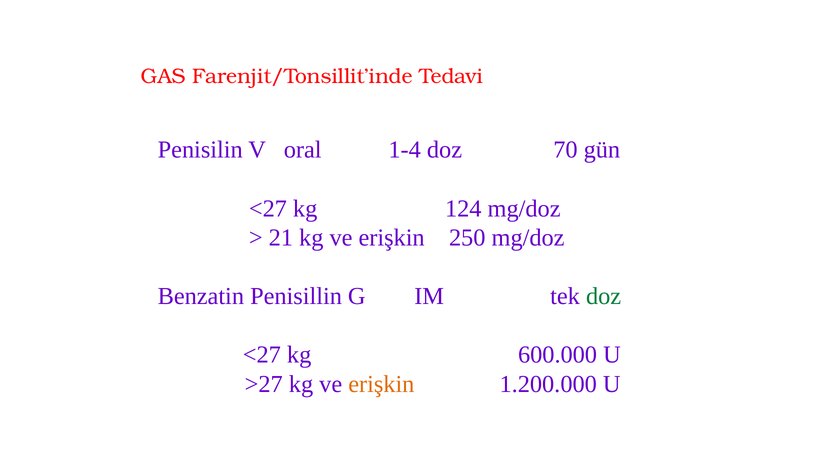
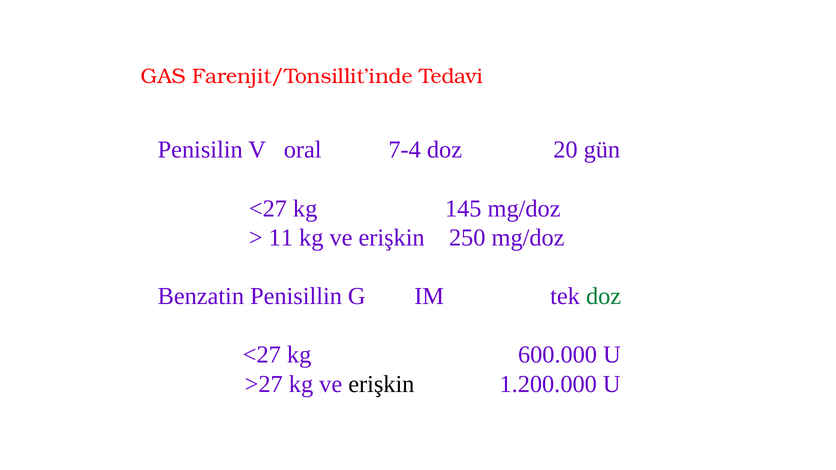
1-4: 1-4 -> 7-4
70: 70 -> 20
124: 124 -> 145
21: 21 -> 11
erişkin at (381, 384) colour: orange -> black
